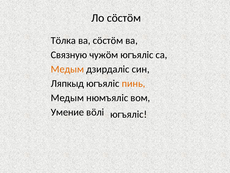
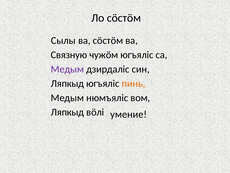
Тöлка: Тöлка -> Сылы
Медым at (67, 69) colour: orange -> purple
Умение at (67, 112): Умение -> Ляпкыд
вöлi югъялiс: югъялiс -> умение
